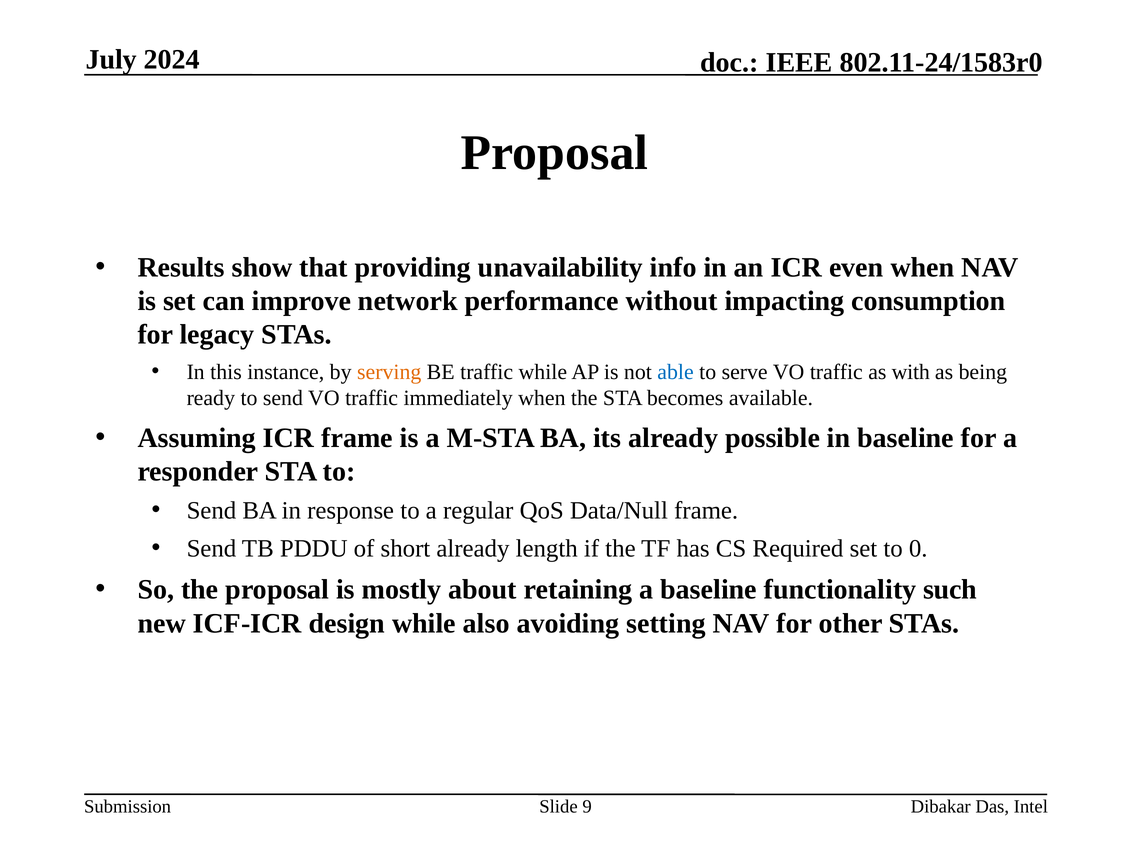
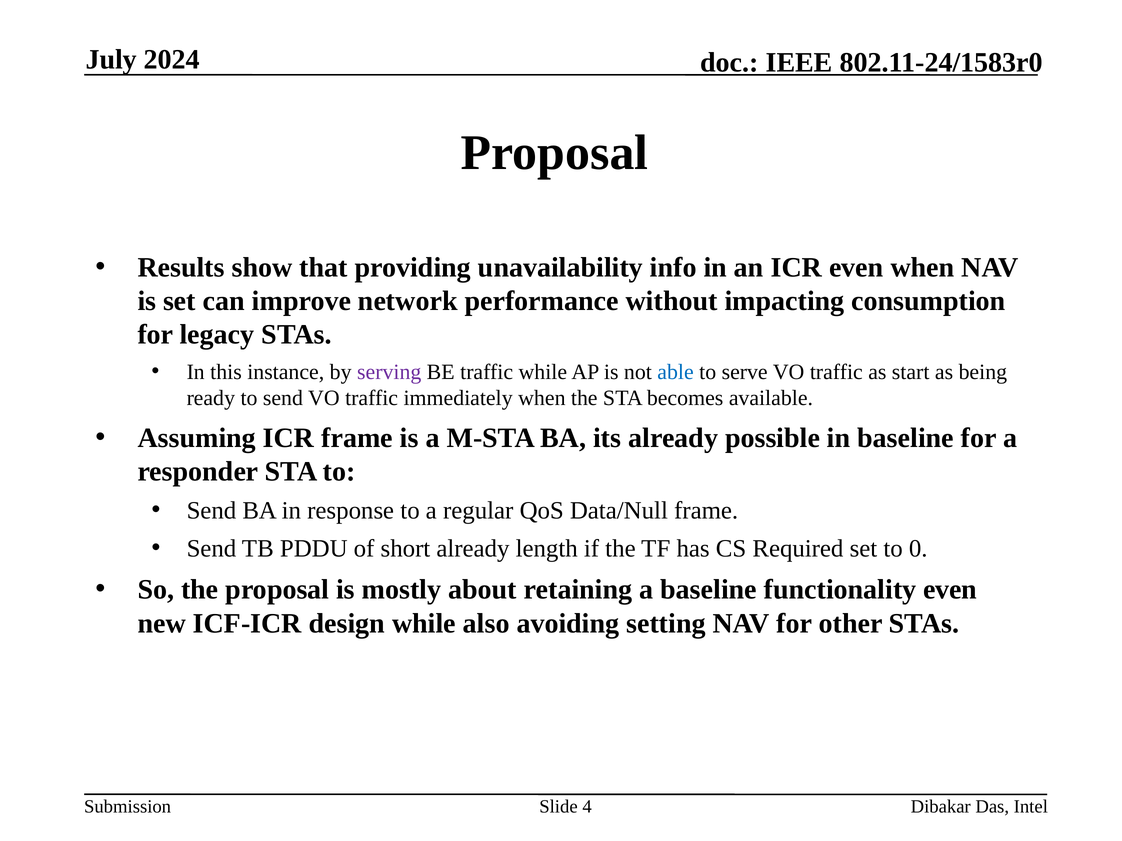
serving colour: orange -> purple
with: with -> start
functionality such: such -> even
9: 9 -> 4
